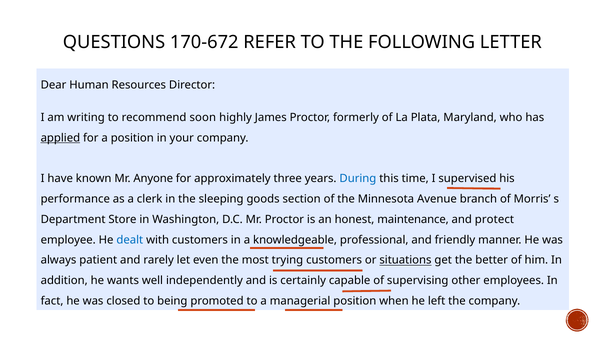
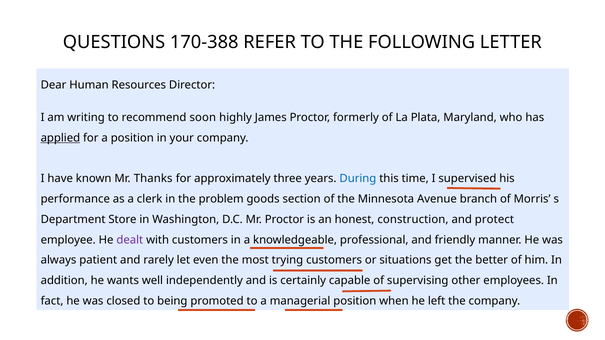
170-672: 170-672 -> 170-388
Anyone: Anyone -> Thanks
sleeping: sleeping -> problem
maintenance: maintenance -> construction
dealt colour: blue -> purple
situations underline: present -> none
